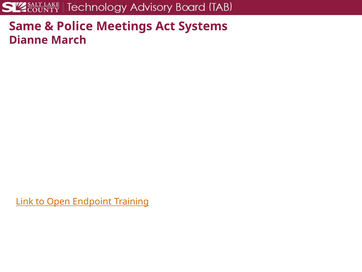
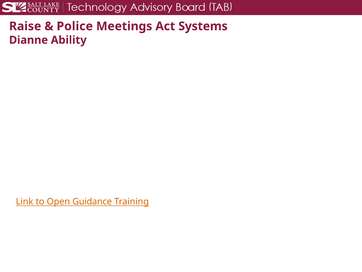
Same: Same -> Raise
March: March -> Ability
Endpoint: Endpoint -> Guidance
